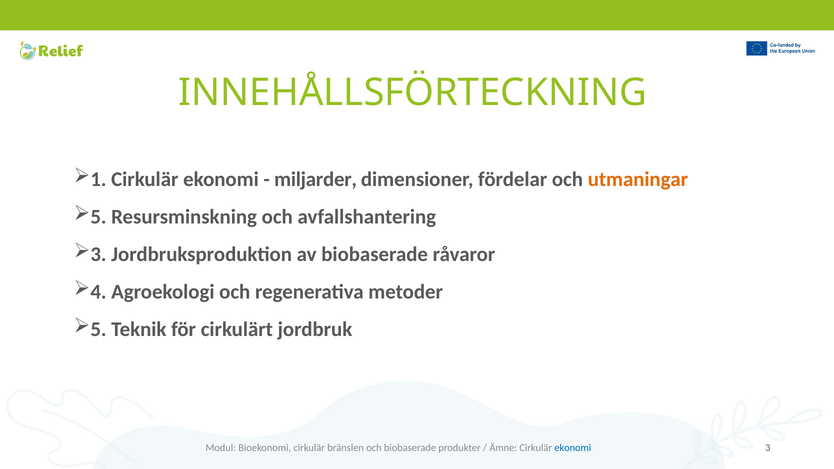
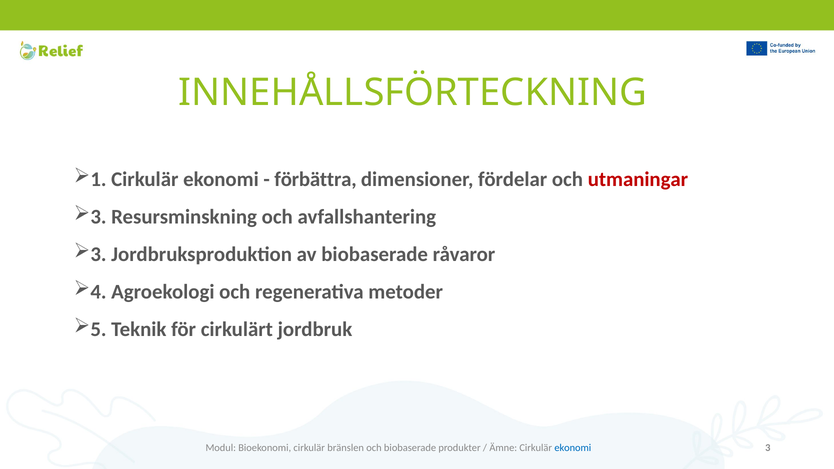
miljarder: miljarder -> förbättra
utmaningar colour: orange -> red
5 at (98, 217): 5 -> 3
